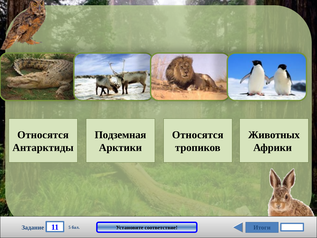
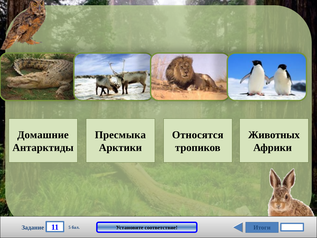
Относятся at (43, 135): Относятся -> Домашние
Подземная: Подземная -> Пресмыка
